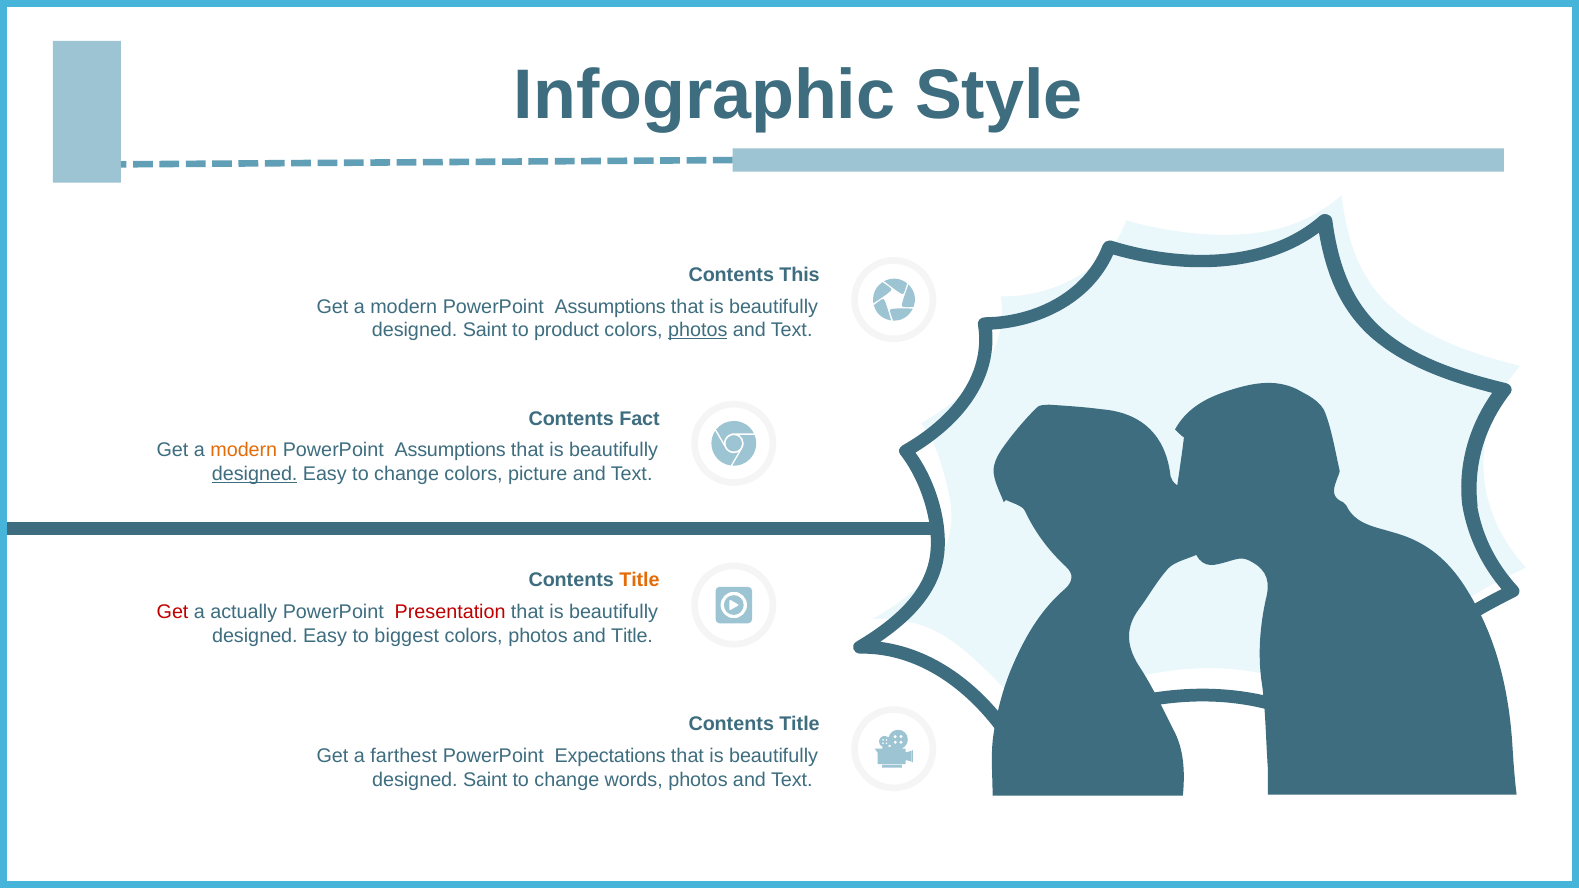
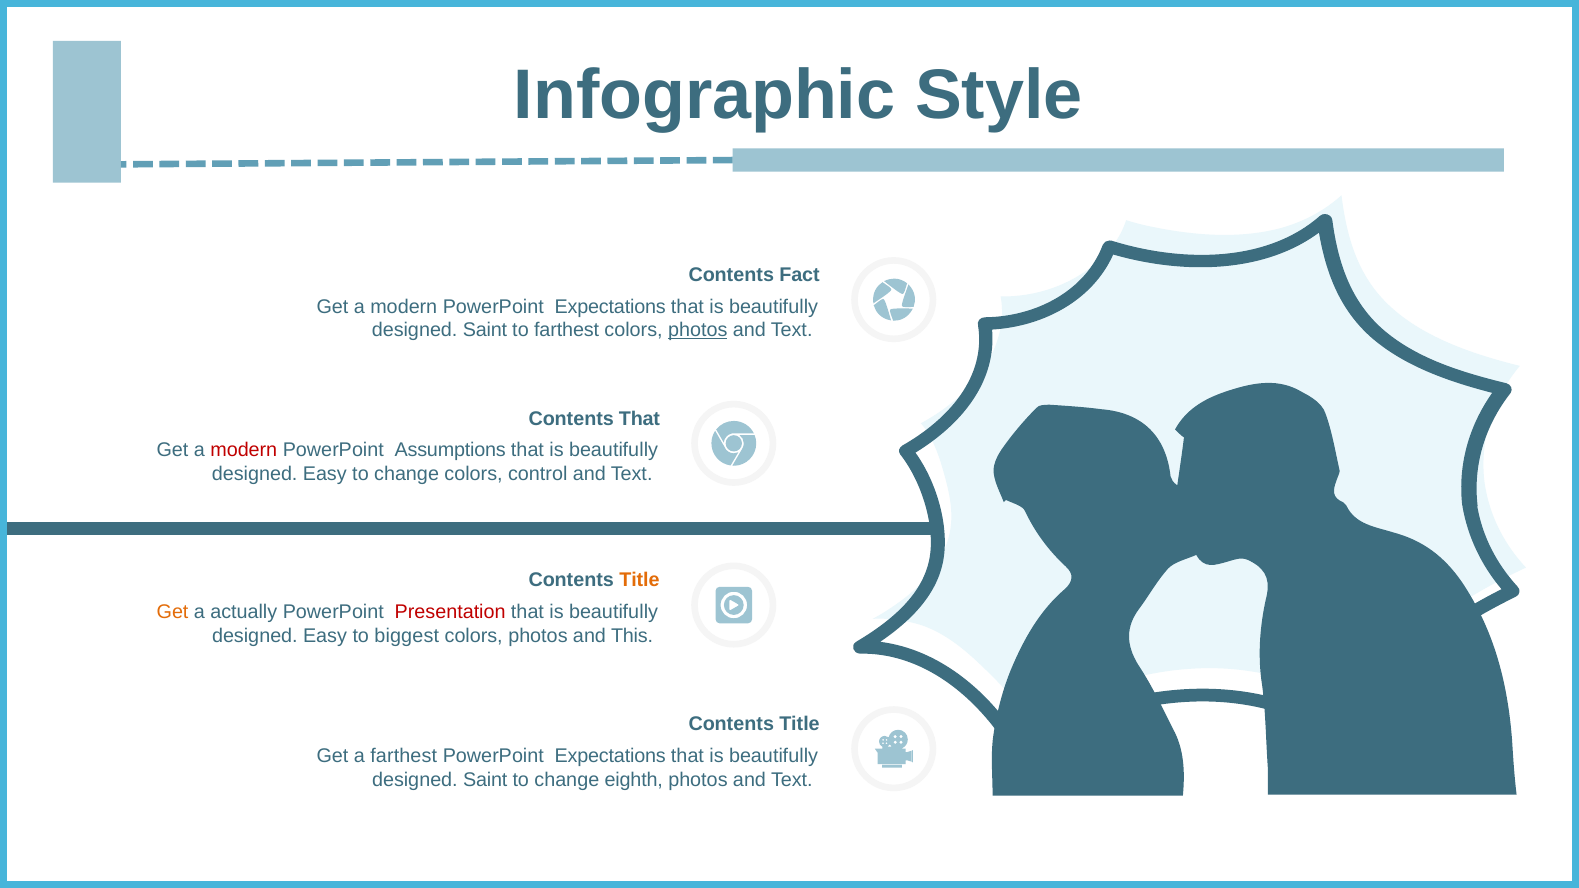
This: This -> Fact
Assumptions at (610, 307): Assumptions -> Expectations
to product: product -> farthest
Contents Fact: Fact -> That
modern at (244, 450) colour: orange -> red
designed at (255, 474) underline: present -> none
picture: picture -> control
Get at (173, 612) colour: red -> orange
and Title: Title -> This
words: words -> eighth
